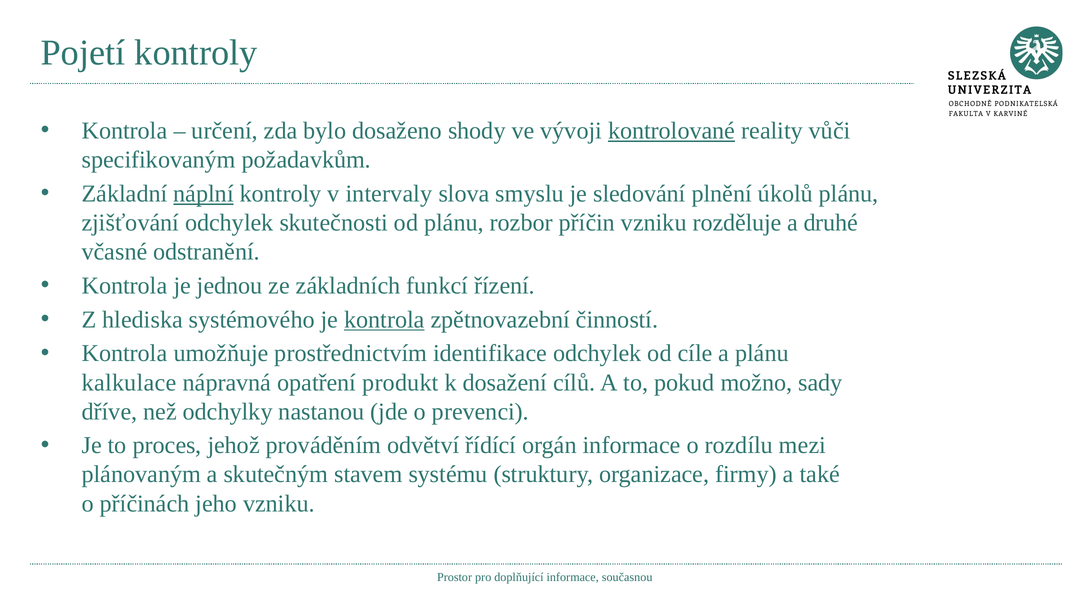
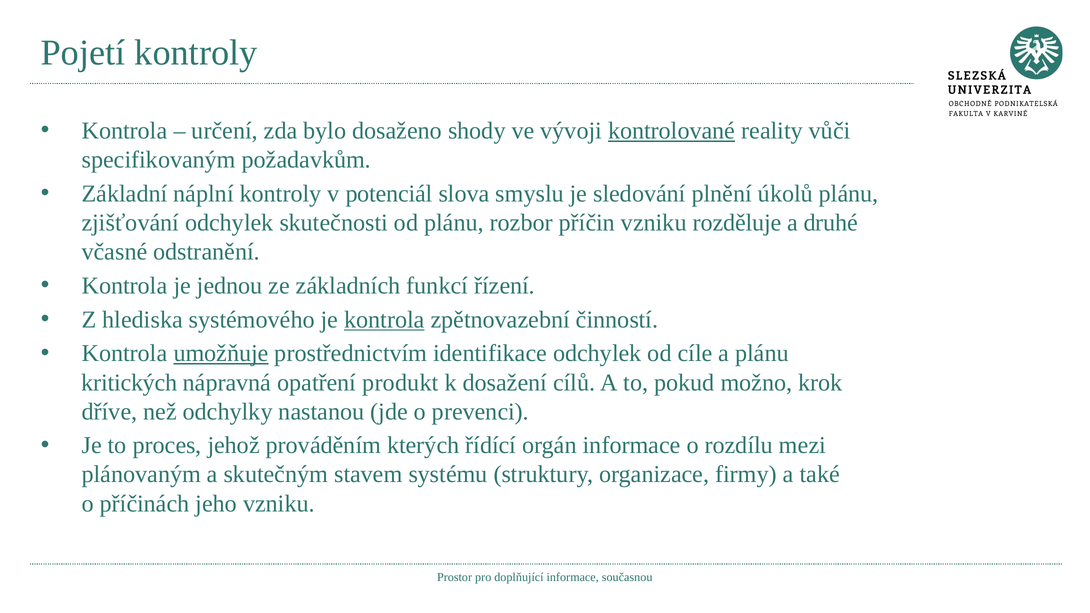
náplní underline: present -> none
intervaly: intervaly -> potenciál
umožňuje underline: none -> present
kalkulace: kalkulace -> kritických
sady: sady -> krok
odvětví: odvětví -> kterých
